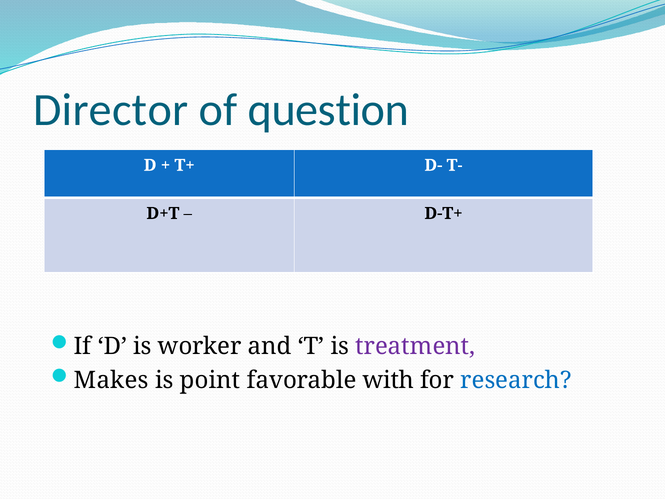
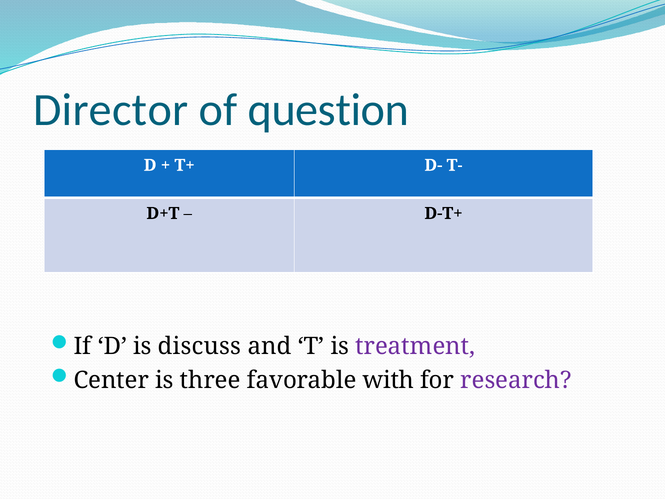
worker: worker -> discuss
Makes: Makes -> Center
point: point -> three
research colour: blue -> purple
